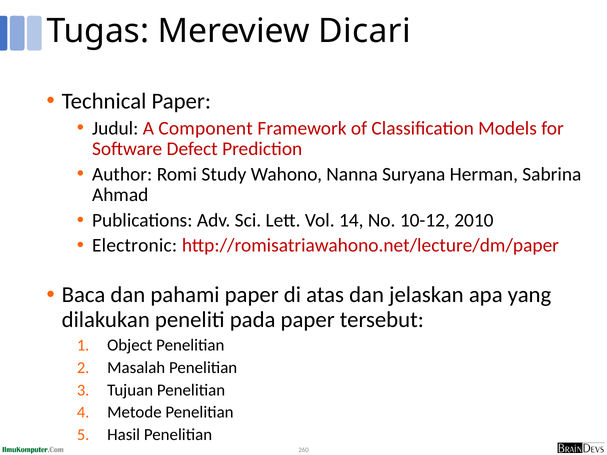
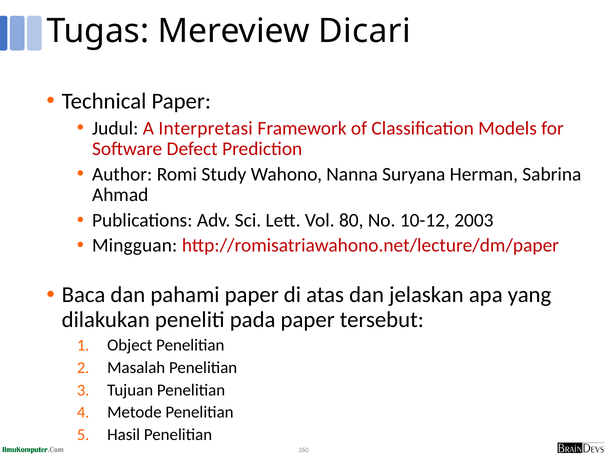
Component: Component -> Interpretasi
14: 14 -> 80
2010: 2010 -> 2003
Electronic: Electronic -> Mingguan
